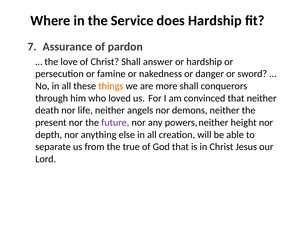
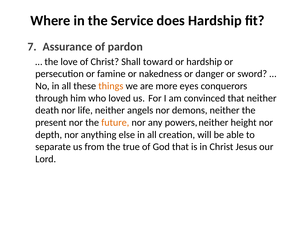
answer: answer -> toward
more shall: shall -> eyes
future colour: purple -> orange
